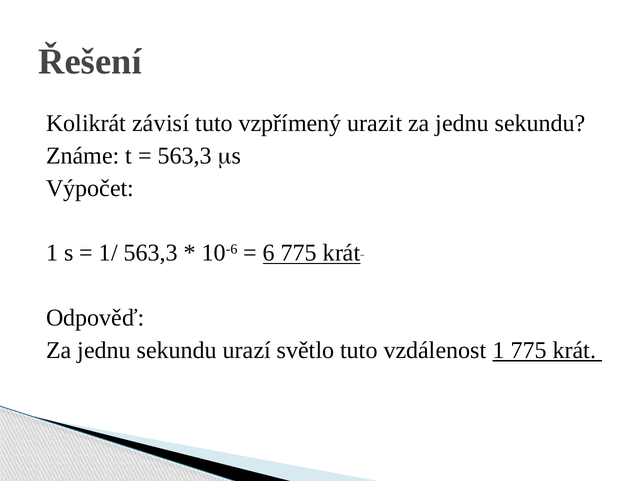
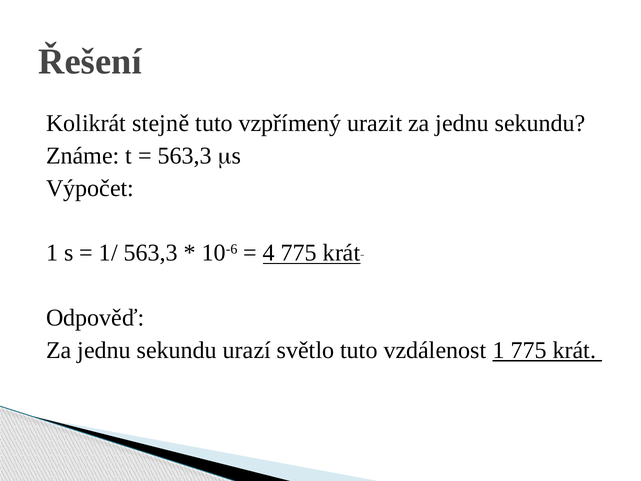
závisí: závisí -> stejně
6: 6 -> 4
